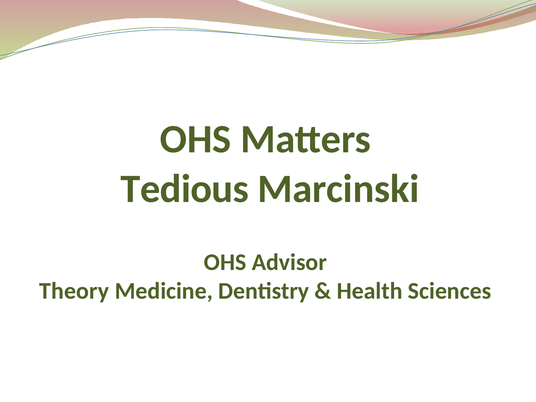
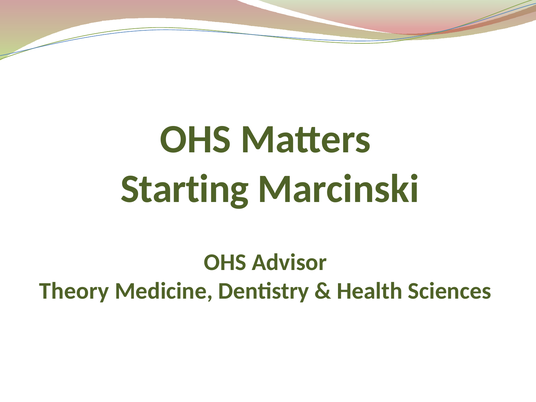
Tedious: Tedious -> Starting
